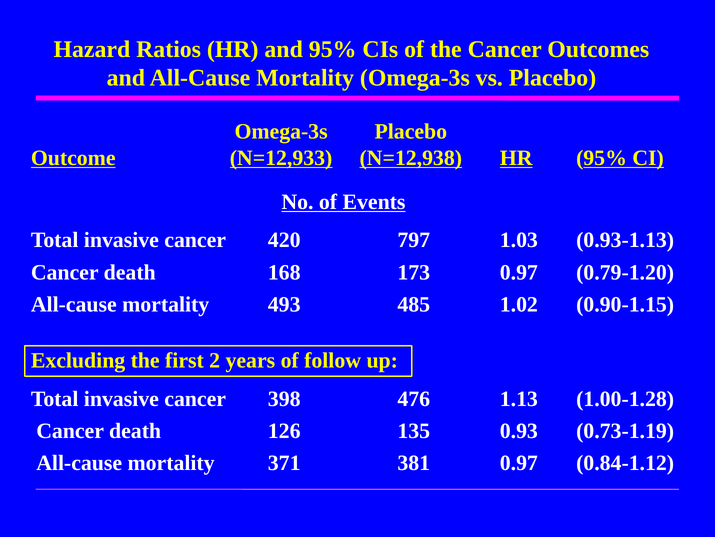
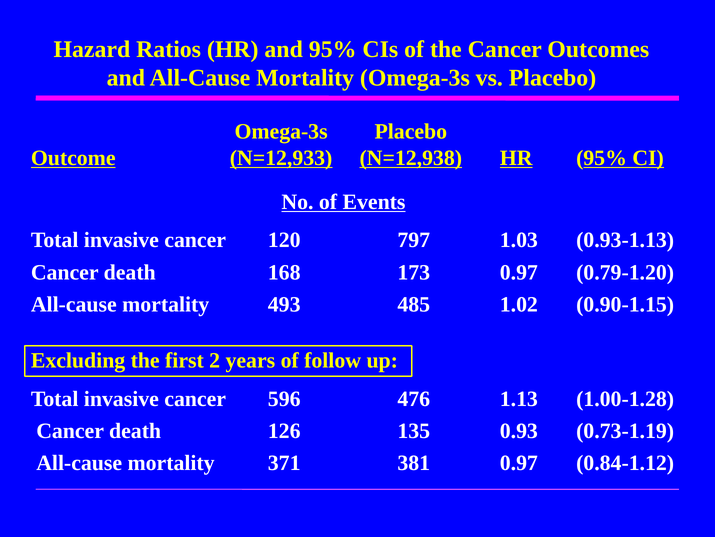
420: 420 -> 120
398: 398 -> 596
